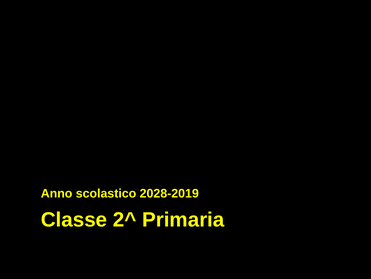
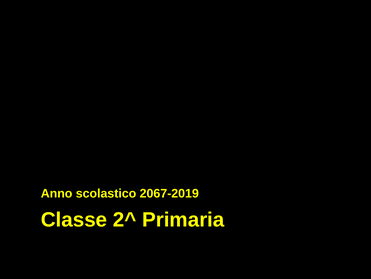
2028-2019: 2028-2019 -> 2067-2019
